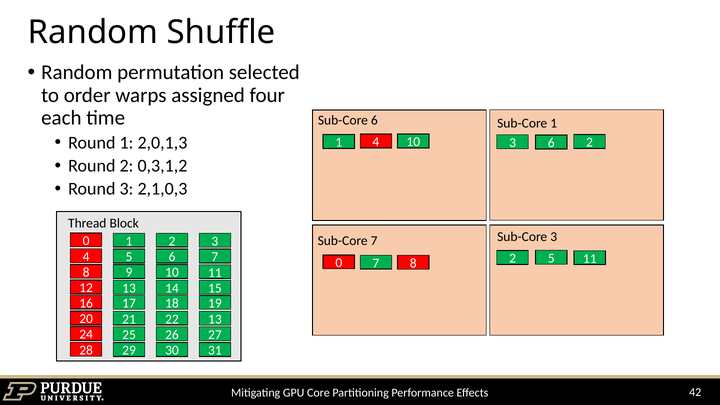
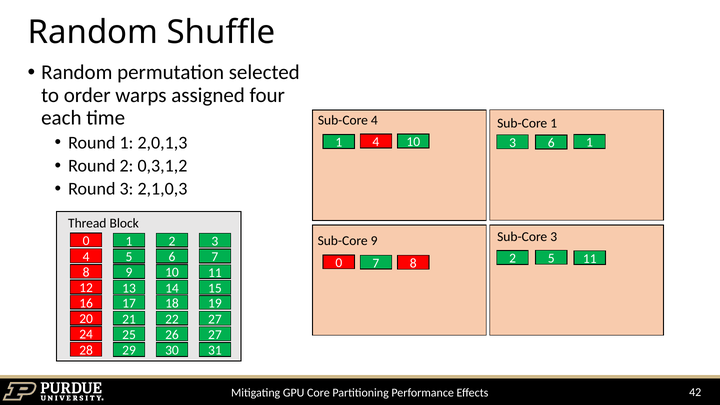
Sub-Core 6: 6 -> 4
10 2: 2 -> 1
Sub-Core 7: 7 -> 9
20 13: 13 -> 27
